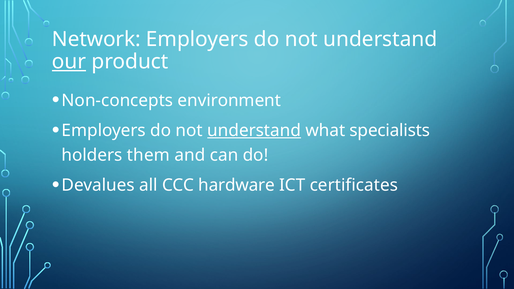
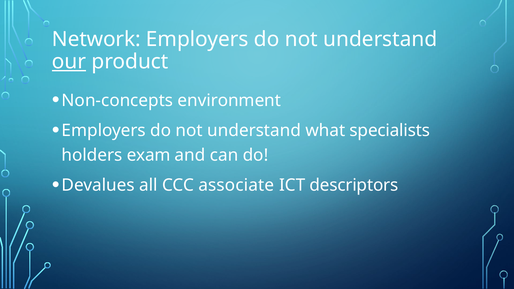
understand at (254, 131) underline: present -> none
them: them -> exam
hardware: hardware -> associate
certificates: certificates -> descriptors
